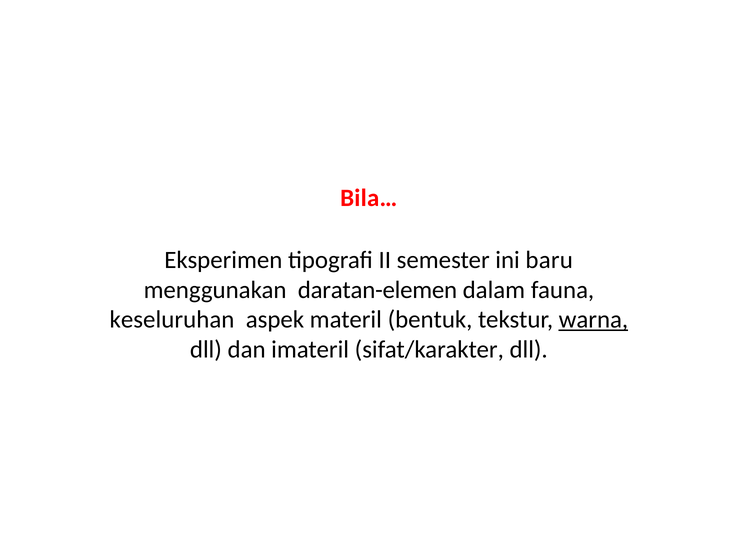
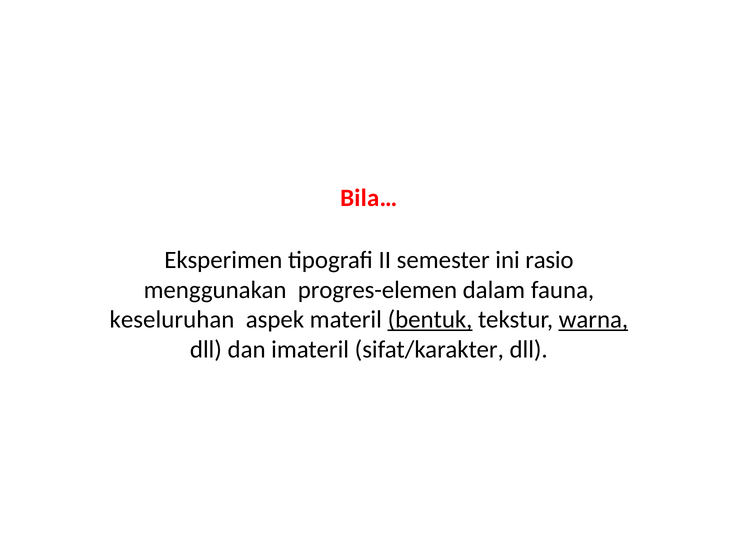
baru: baru -> rasio
daratan-elemen: daratan-elemen -> progres-elemen
bentuk underline: none -> present
